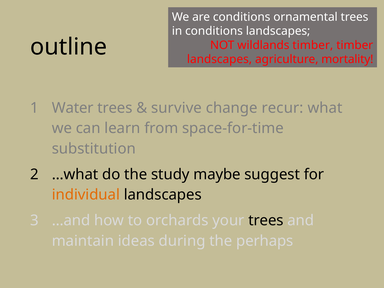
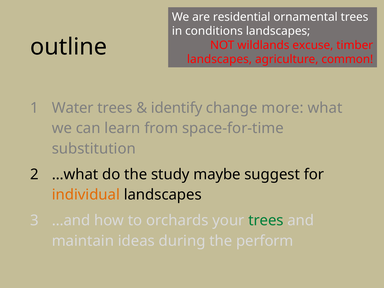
are conditions: conditions -> residential
wildlands timber: timber -> excuse
mortality: mortality -> common
survive: survive -> identify
recur: recur -> more
trees at (266, 220) colour: black -> green
perhaps: perhaps -> perform
